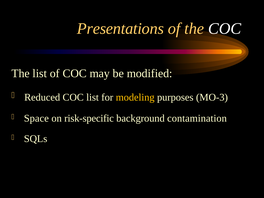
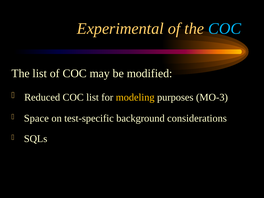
Presentations: Presentations -> Experimental
COC at (225, 29) colour: white -> light blue
risk-specific: risk-specific -> test-specific
contamination: contamination -> considerations
